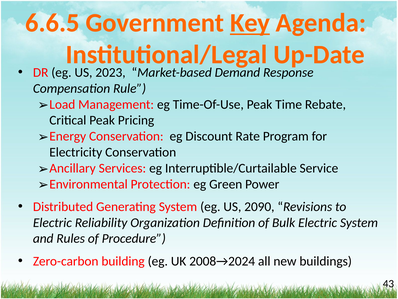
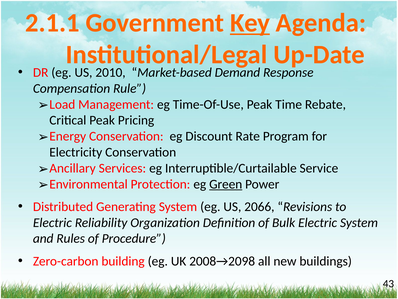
6.6.5: 6.6.5 -> 2.1.1
2023: 2023 -> 2010
Green underline: none -> present
2090: 2090 -> 2066
2008→2024: 2008→2024 -> 2008→2098
